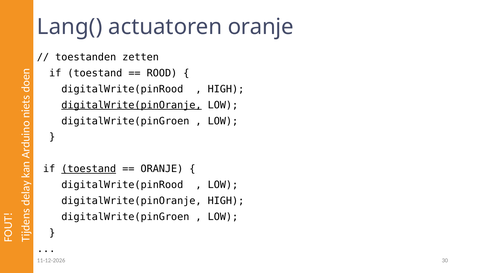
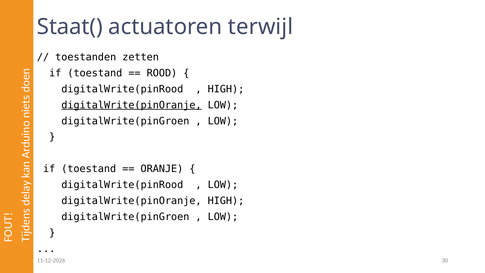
Lang(: Lang( -> Staat(
actuatoren oranje: oranje -> terwijl
toestand at (89, 169) underline: present -> none
